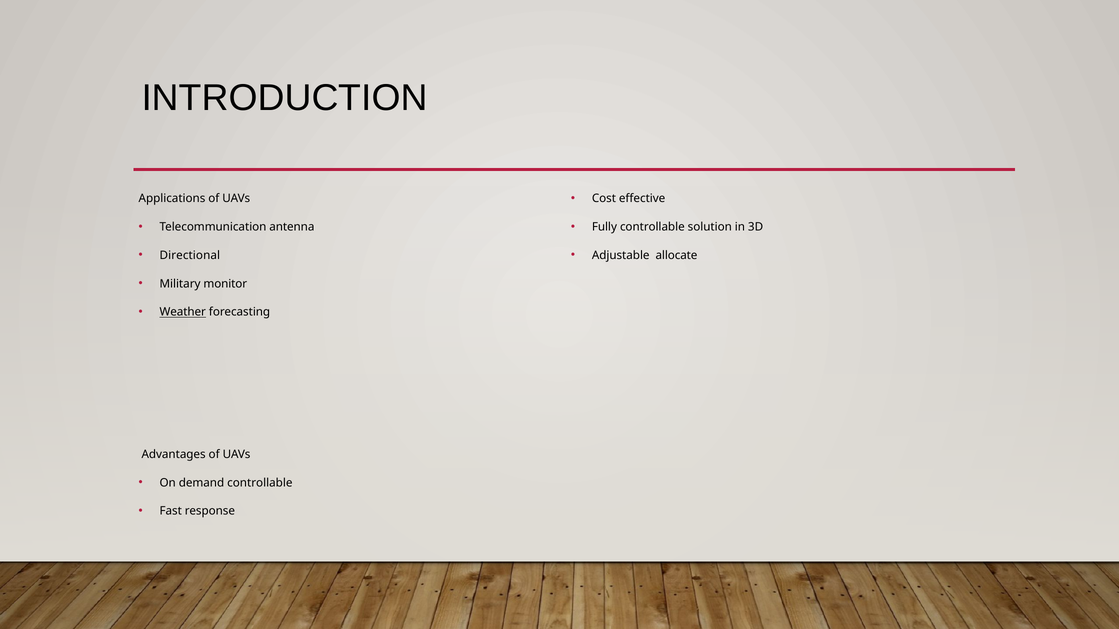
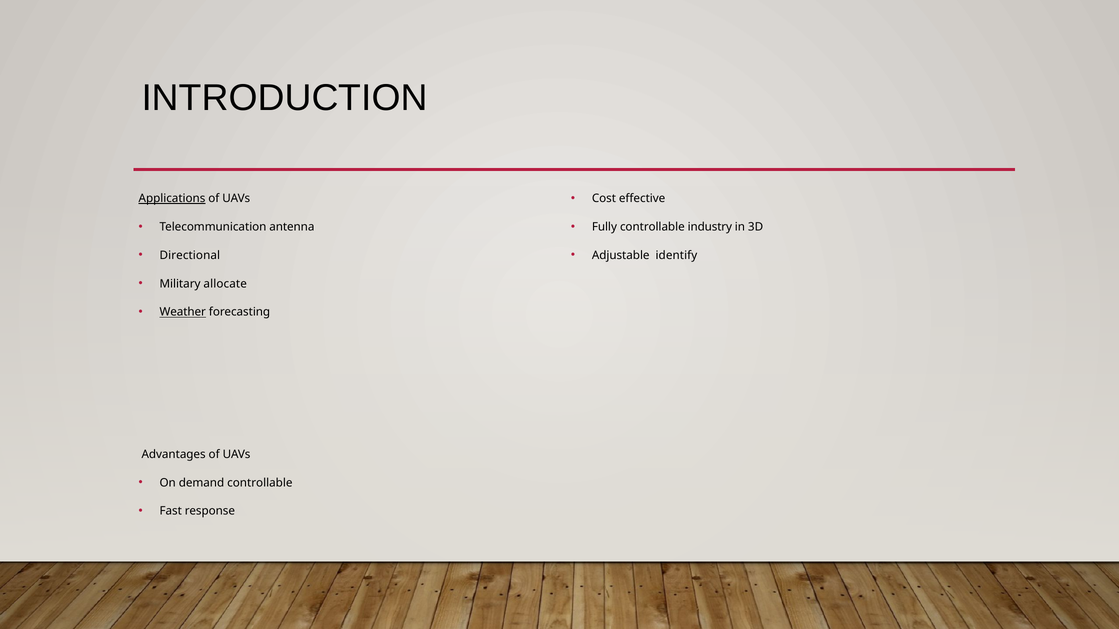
Applications underline: none -> present
solution: solution -> industry
allocate: allocate -> identify
monitor: monitor -> allocate
